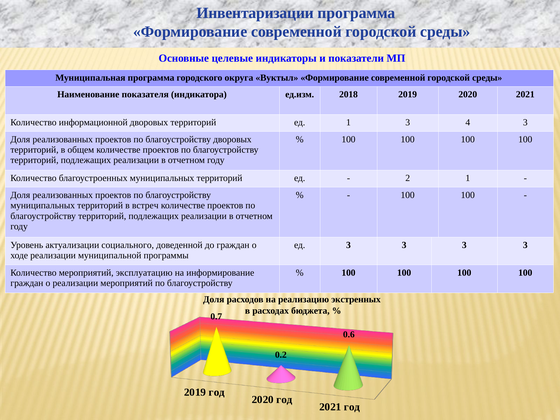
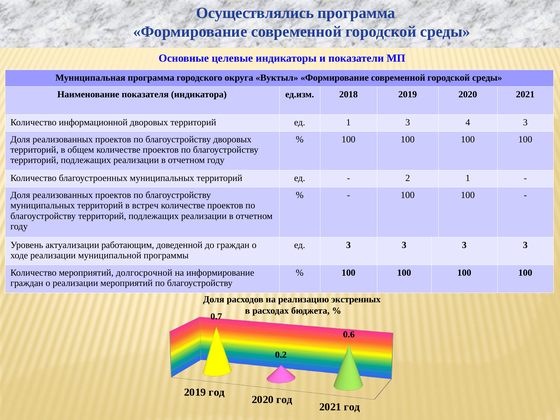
Инвентаризации: Инвентаризации -> Осуществлялись
социального: социального -> работающим
эксплуатацию: эксплуатацию -> долгосрочной
